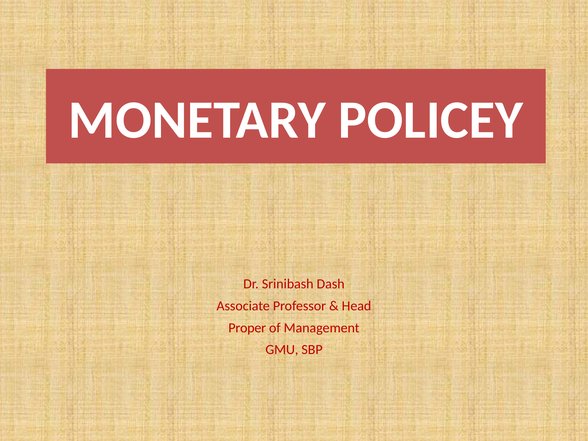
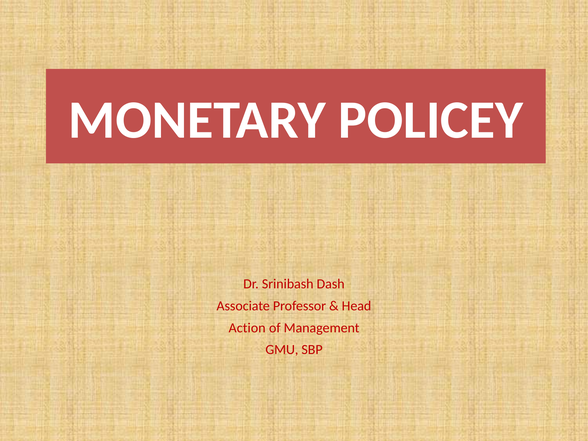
Proper: Proper -> Action
